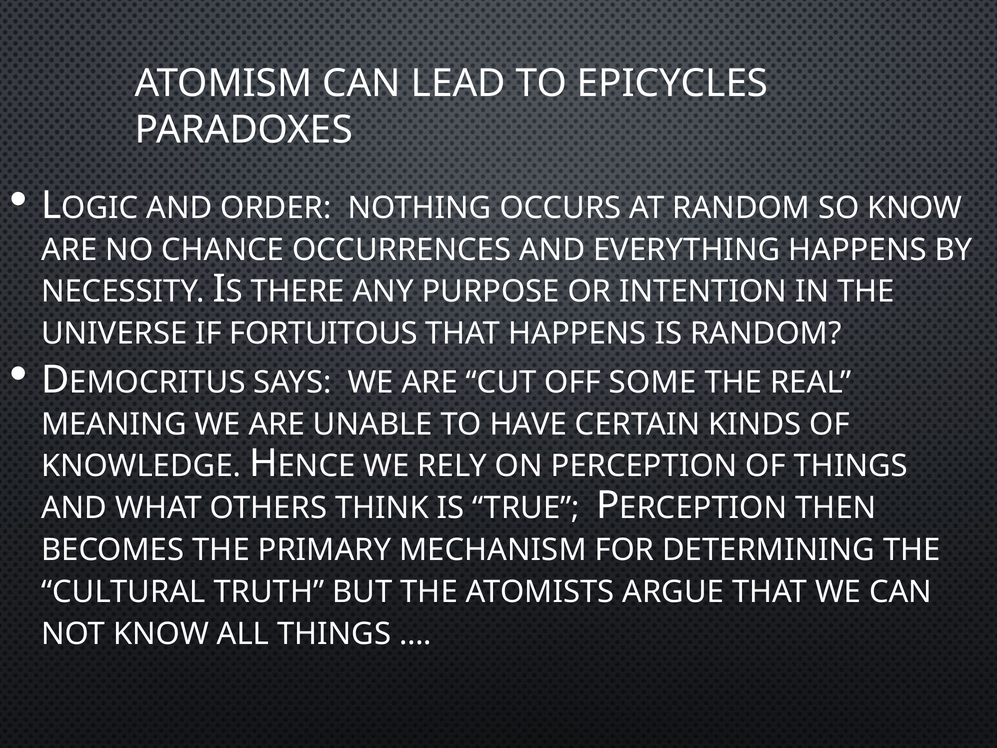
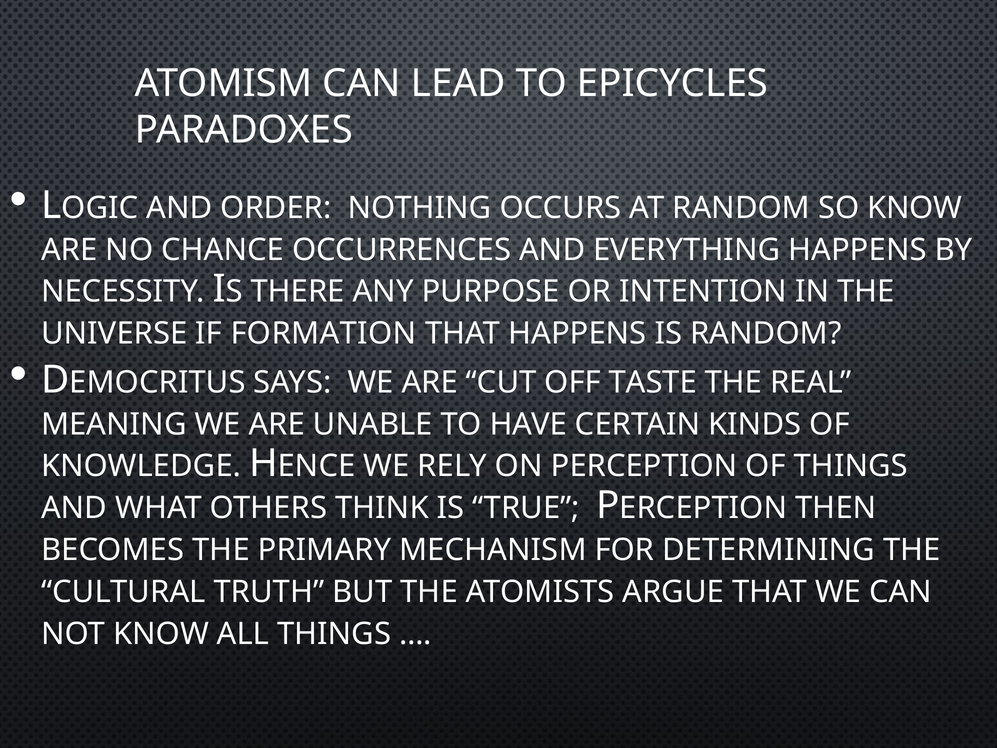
FORTUITOUS: FORTUITOUS -> FORMATION
SOME: SOME -> TASTE
